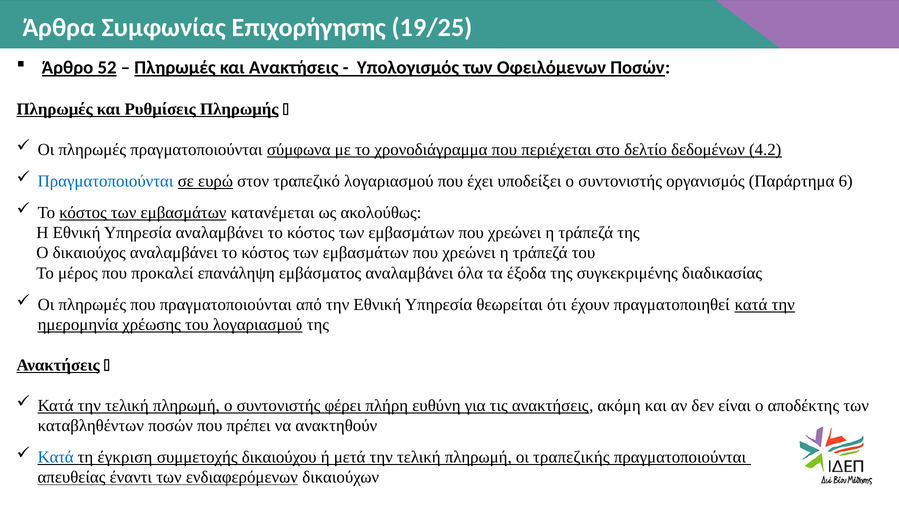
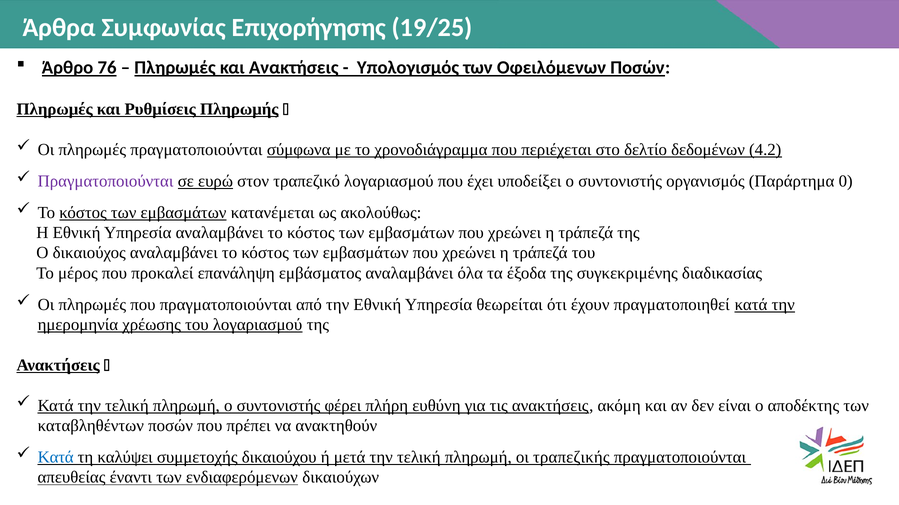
52: 52 -> 76
Πραγματοποιούνται at (106, 181) colour: blue -> purple
6: 6 -> 0
έγκριση: έγκριση -> καλύψει
